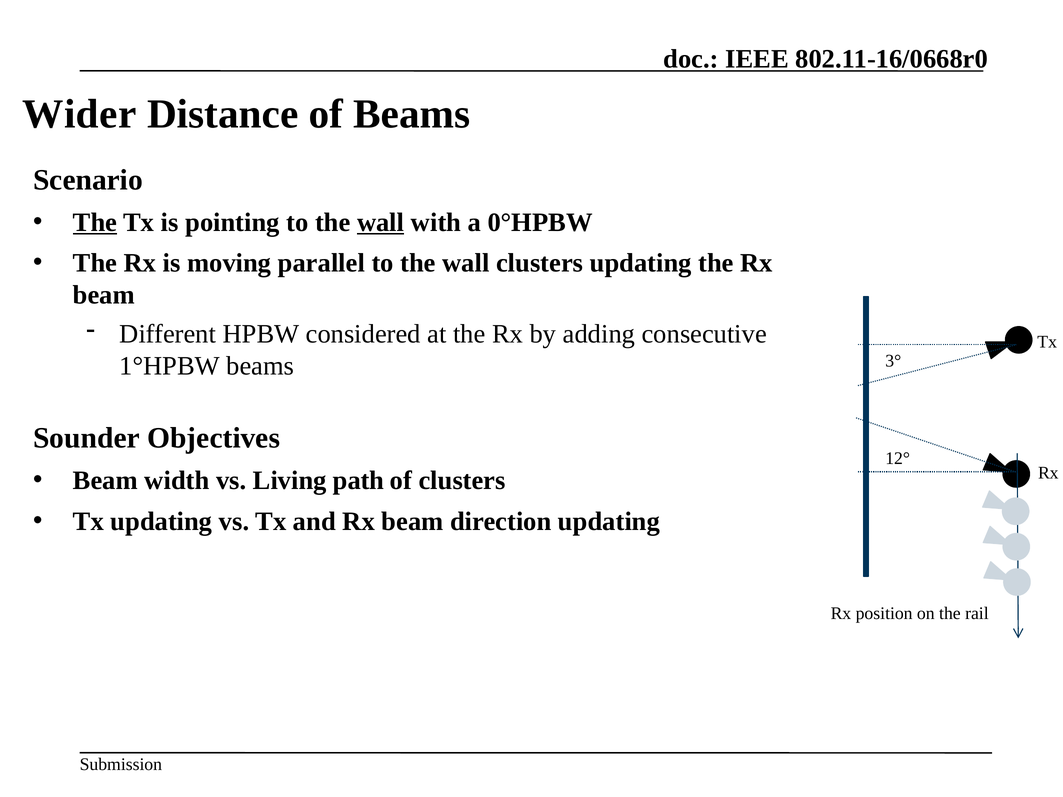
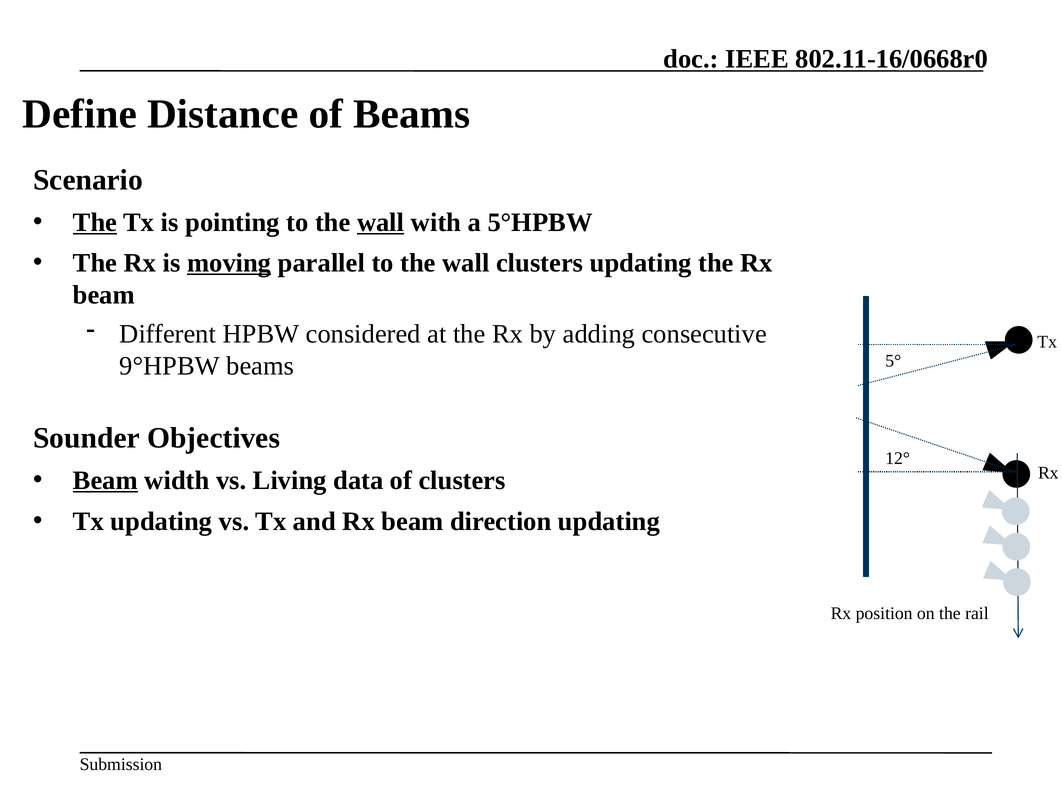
Wider: Wider -> Define
0°HPBW: 0°HPBW -> 5°HPBW
moving underline: none -> present
3°: 3° -> 5°
1°HPBW: 1°HPBW -> 9°HPBW
Beam at (105, 481) underline: none -> present
path: path -> data
